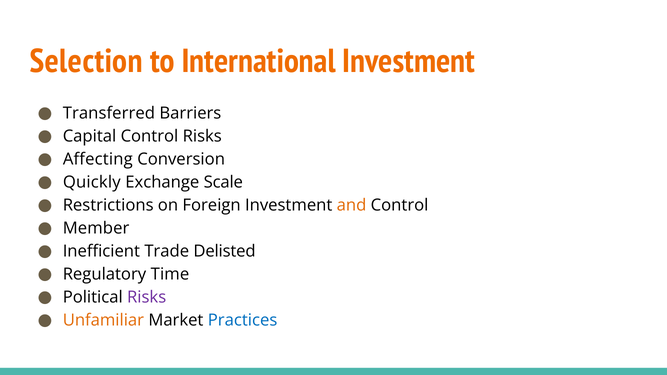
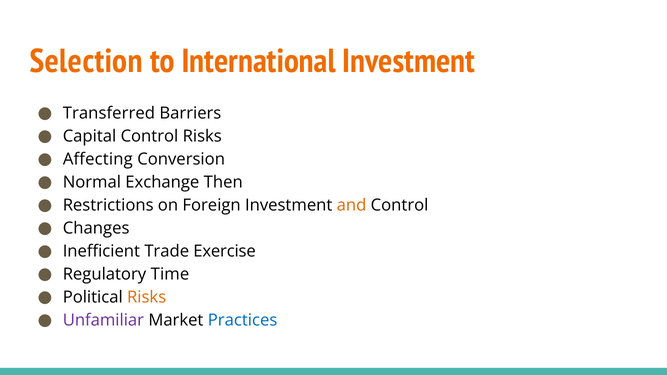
Quickly: Quickly -> Normal
Scale: Scale -> Then
Member: Member -> Changes
Delisted: Delisted -> Exercise
Risks at (147, 297) colour: purple -> orange
Unfamiliar colour: orange -> purple
